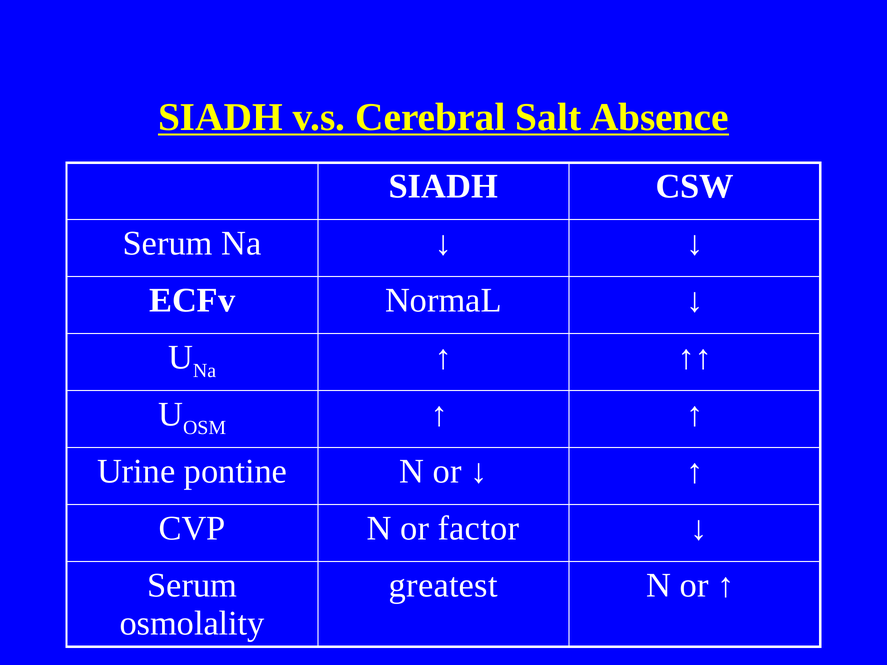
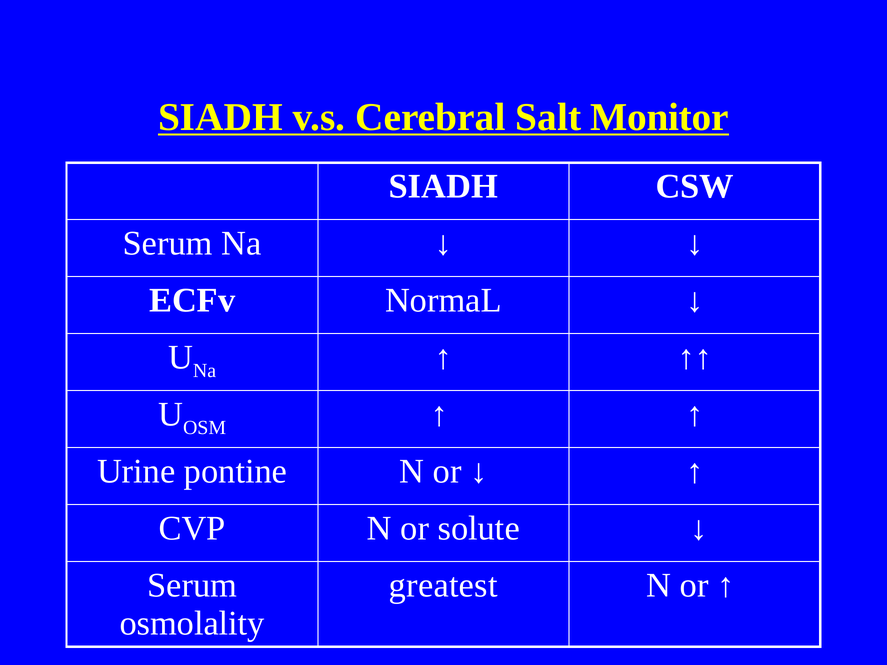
Absence: Absence -> Monitor
factor: factor -> solute
